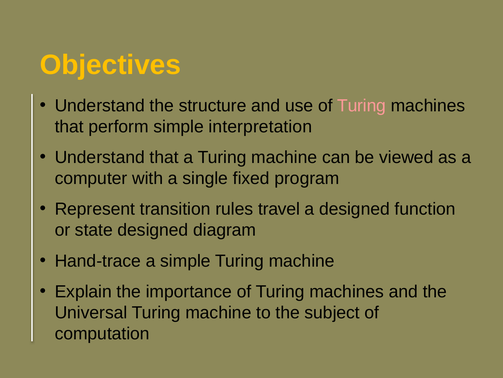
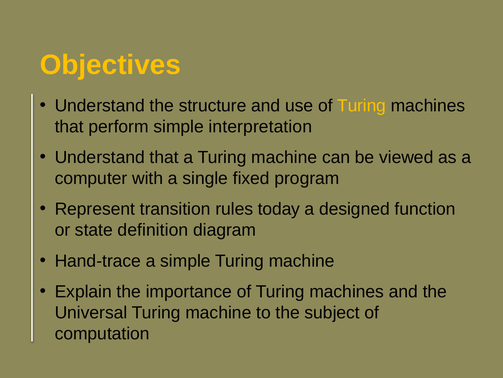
Turing at (362, 105) colour: pink -> yellow
travel: travel -> today
state designed: designed -> definition
